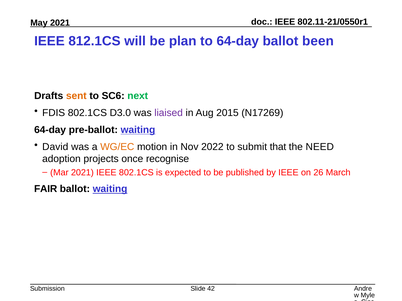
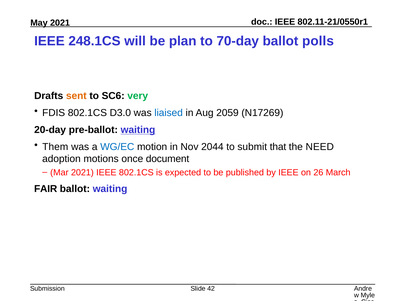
812.1CS: 812.1CS -> 248.1CS
to 64-day: 64-day -> 70-day
been: been -> polls
next: next -> very
liaised colour: purple -> blue
2015: 2015 -> 2059
64-day at (50, 130): 64-day -> 20-day
David: David -> Them
WG/EC colour: orange -> blue
2022: 2022 -> 2044
projects: projects -> motions
recognise: recognise -> document
waiting at (110, 189) underline: present -> none
